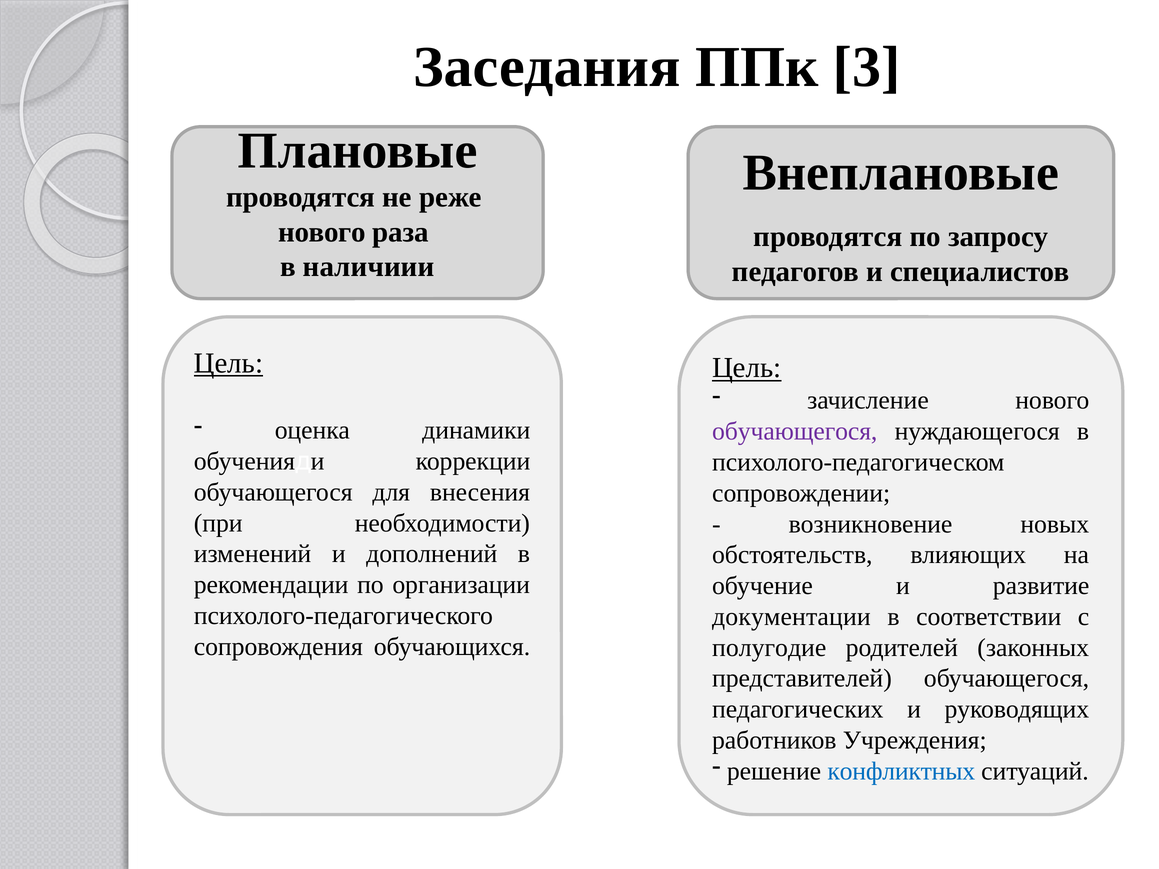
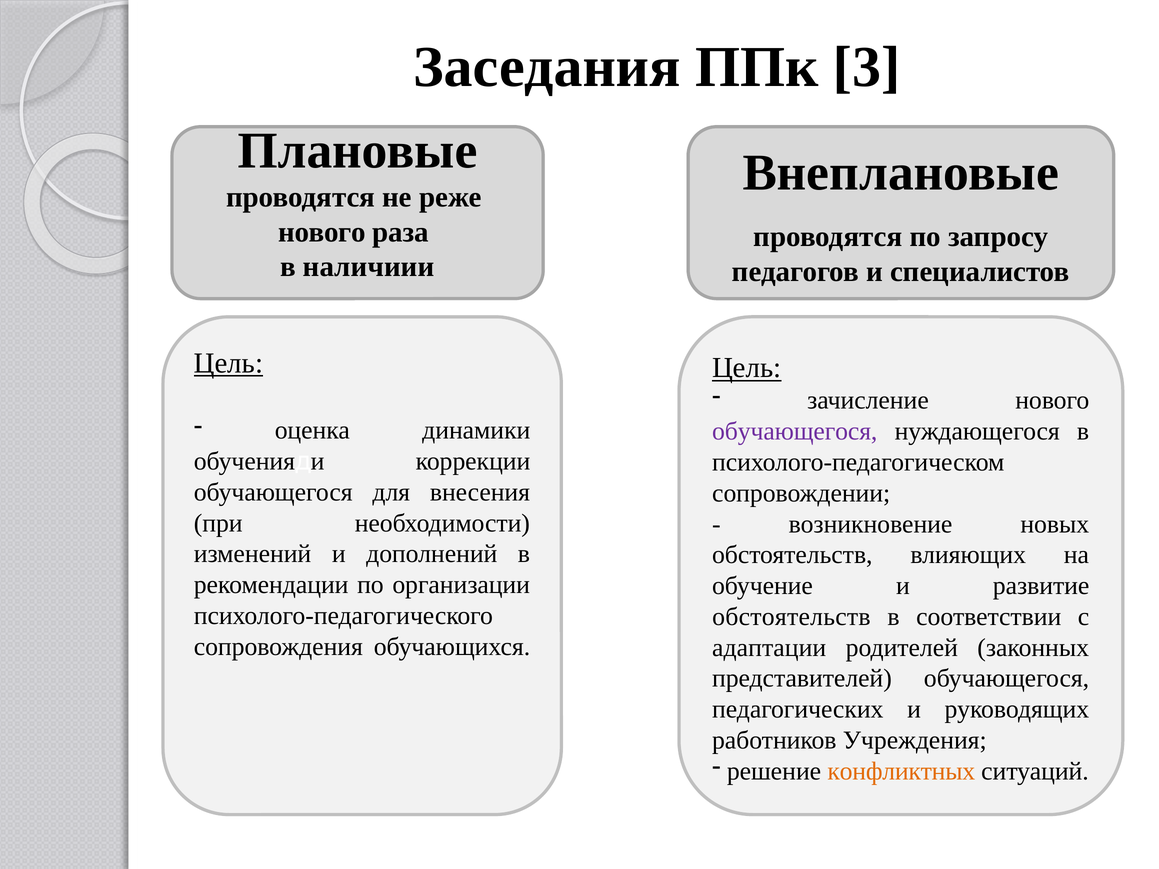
документации at (791, 617): документации -> обстоятельств
полугодие: полугодие -> адаптации
конфликтных colour: blue -> orange
